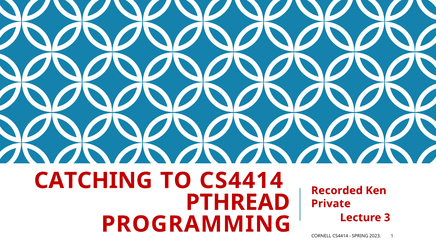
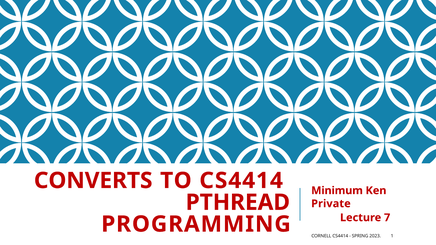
CATCHING: CATCHING -> CONVERTS
Recorded: Recorded -> Minimum
3: 3 -> 7
